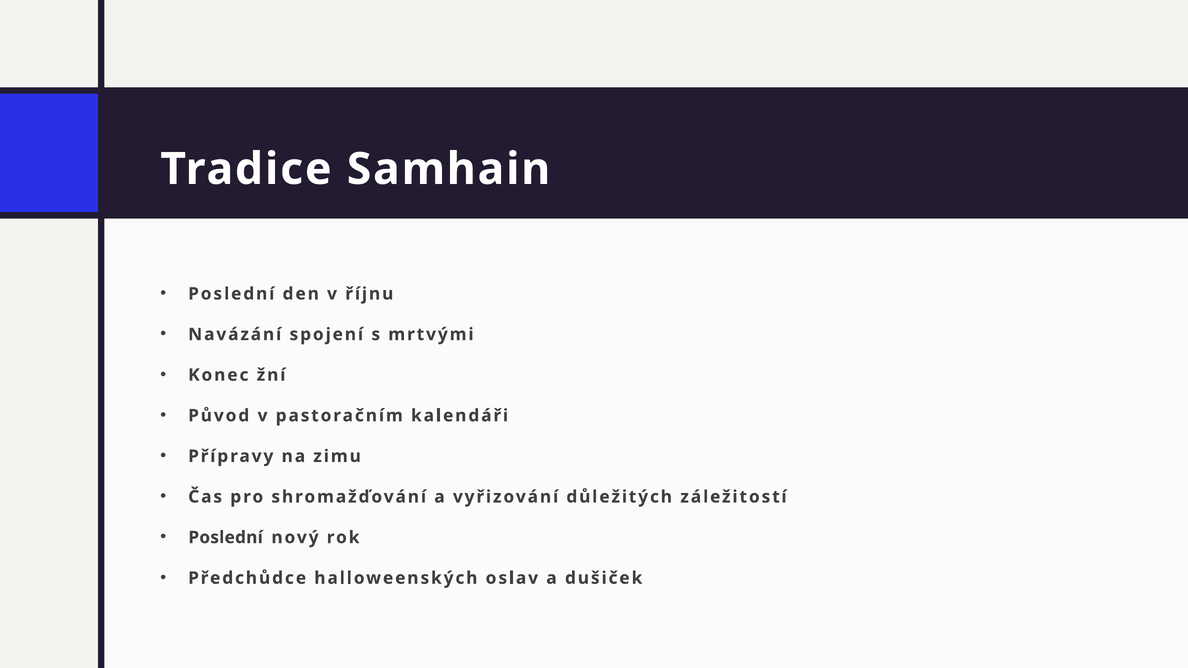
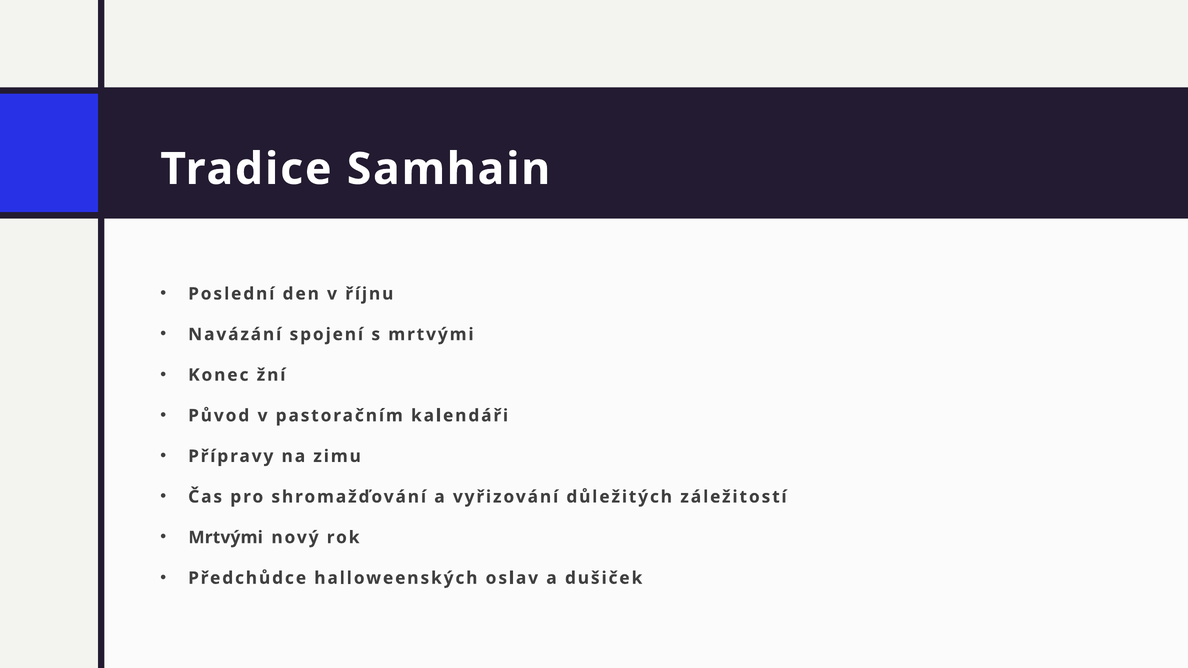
Poslední at (226, 538): Poslední -> Mrtvými
